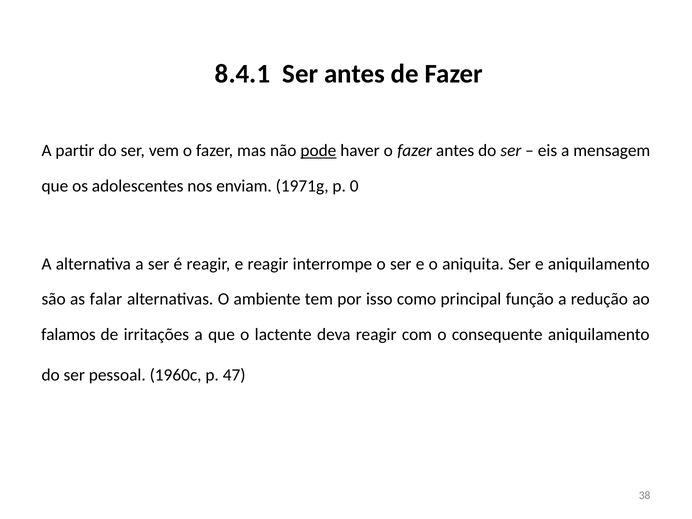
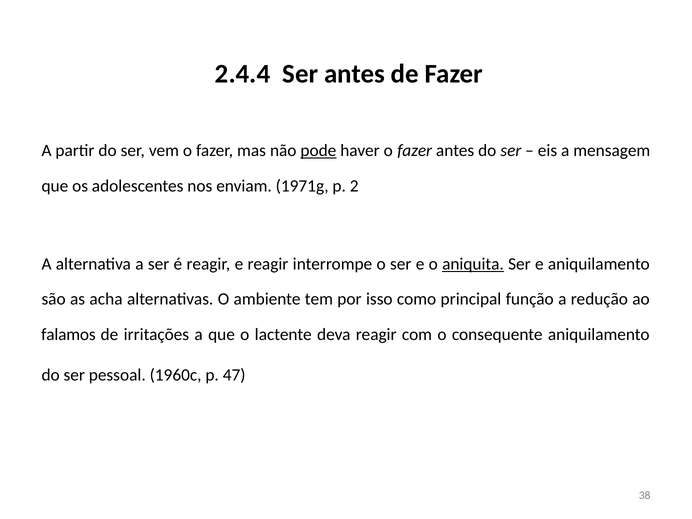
8.4.1: 8.4.1 -> 2.4.4
0: 0 -> 2
aniquita underline: none -> present
falar: falar -> acha
